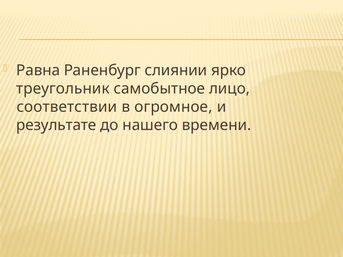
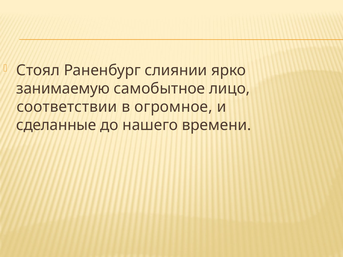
Равна: Равна -> Стоял
треугольник: треугольник -> занимаемую
результате: результате -> сделанные
